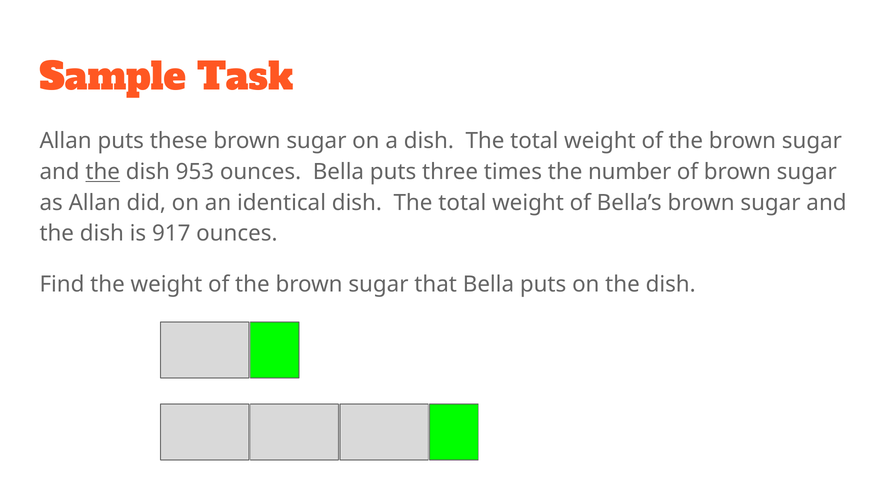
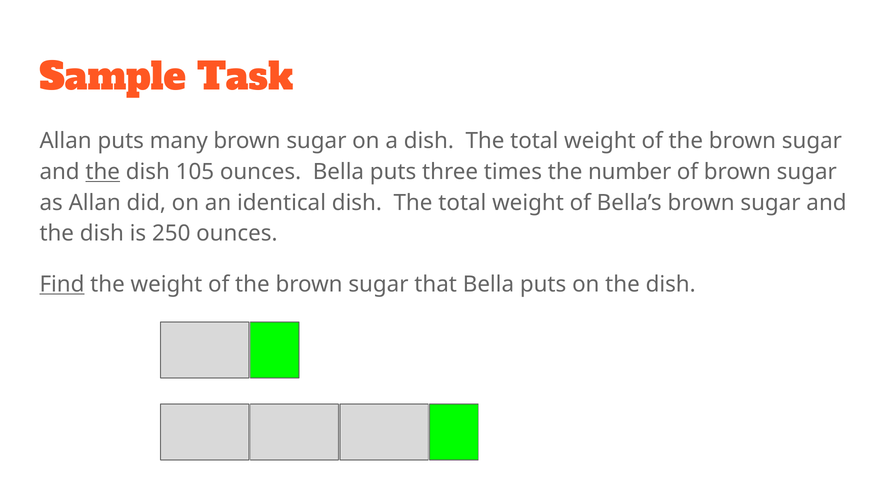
these: these -> many
953: 953 -> 105
917: 917 -> 250
Find underline: none -> present
